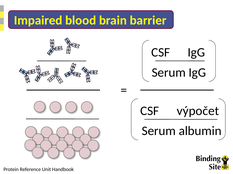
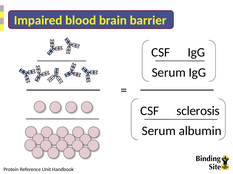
výpočet: výpočet -> sclerosis
